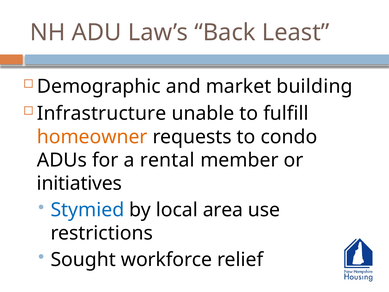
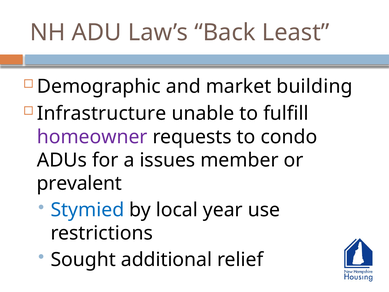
homeowner colour: orange -> purple
rental: rental -> issues
initiatives: initiatives -> prevalent
area: area -> year
workforce: workforce -> additional
